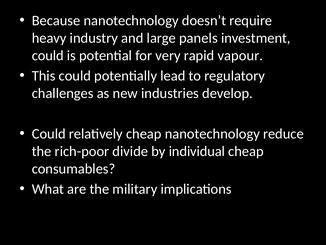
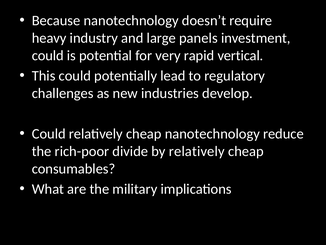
vapour: vapour -> vertical
by individual: individual -> relatively
